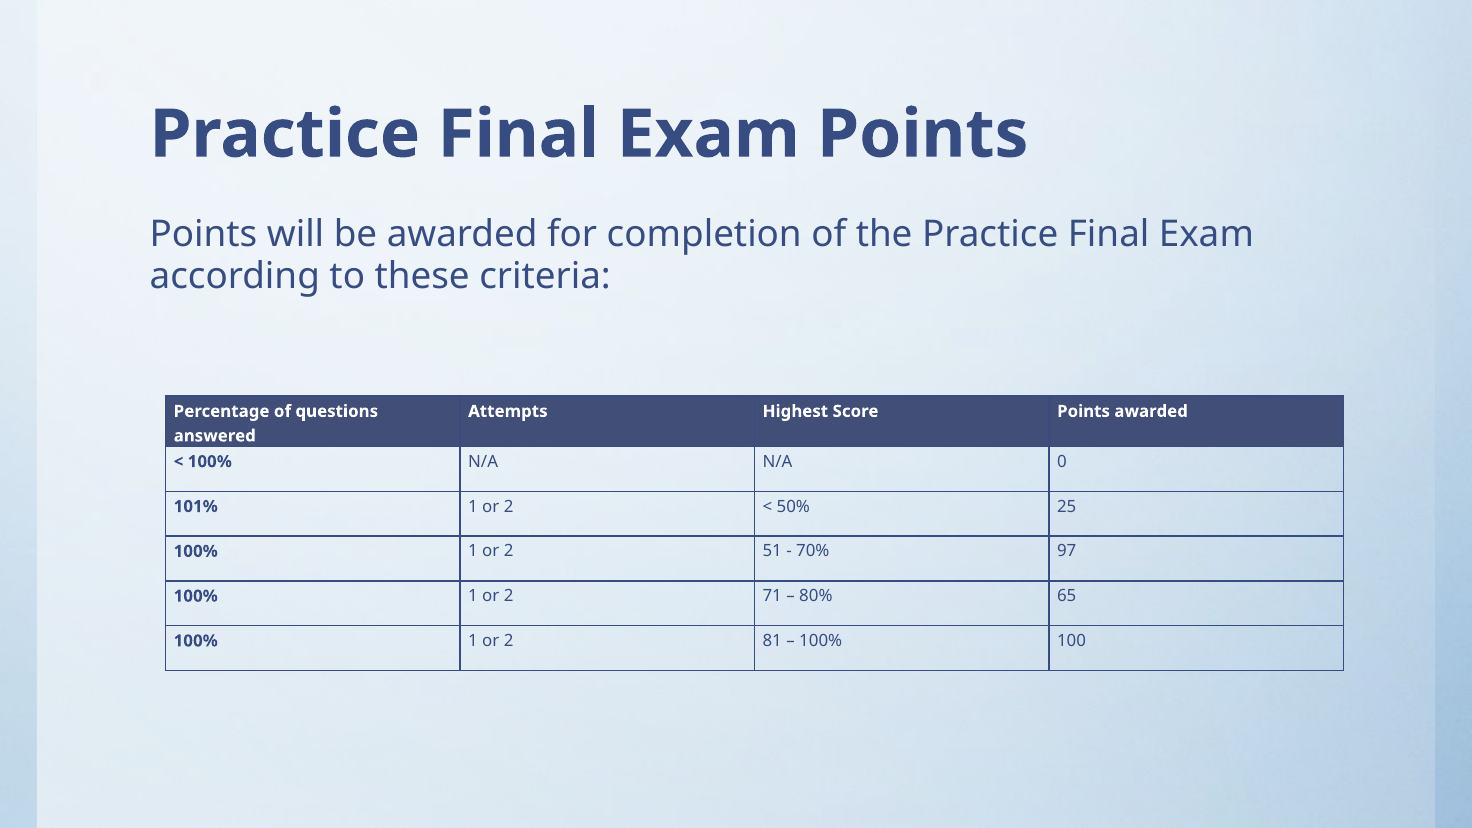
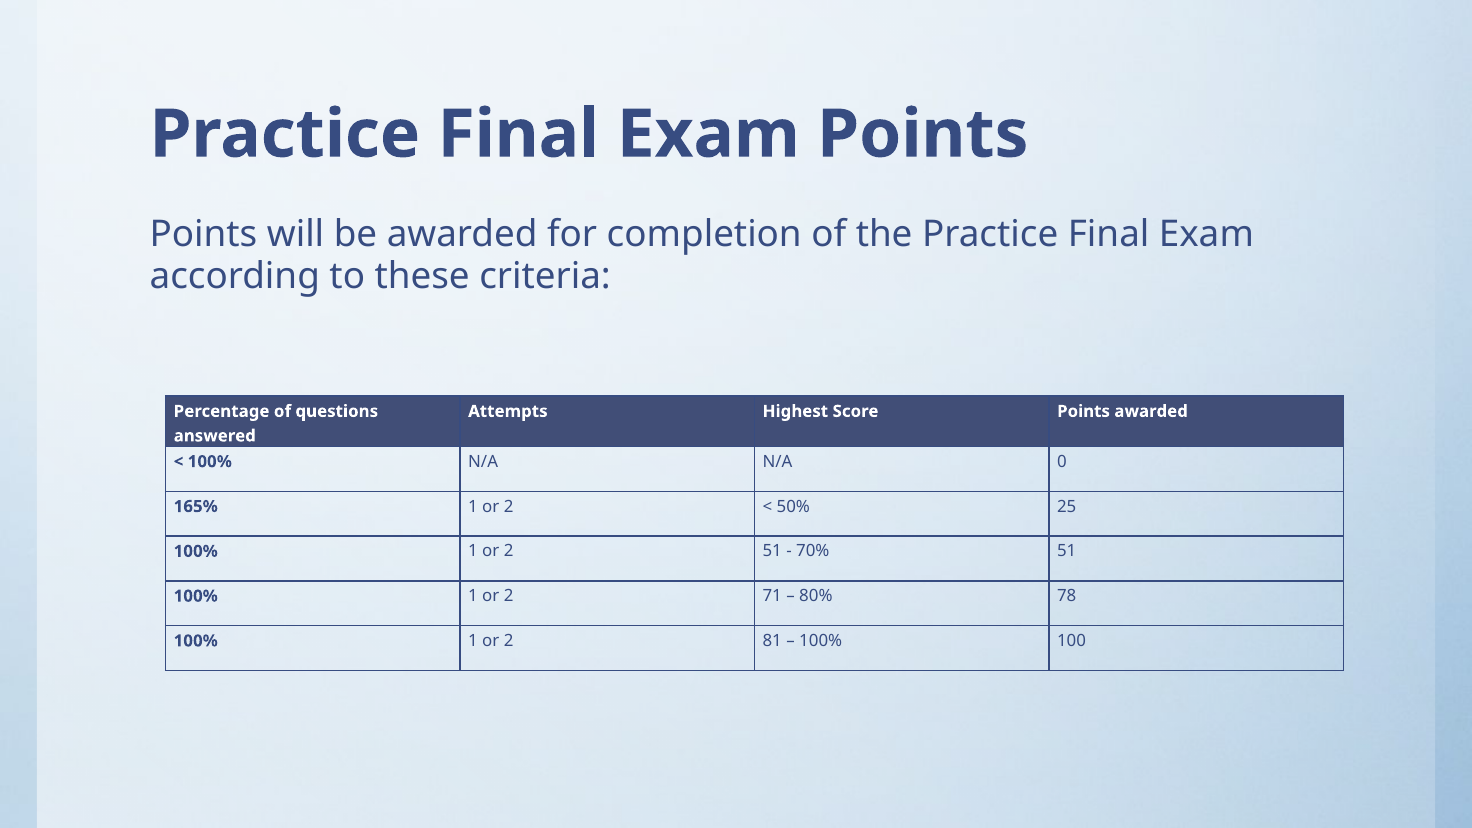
101%: 101% -> 165%
70% 97: 97 -> 51
65: 65 -> 78
